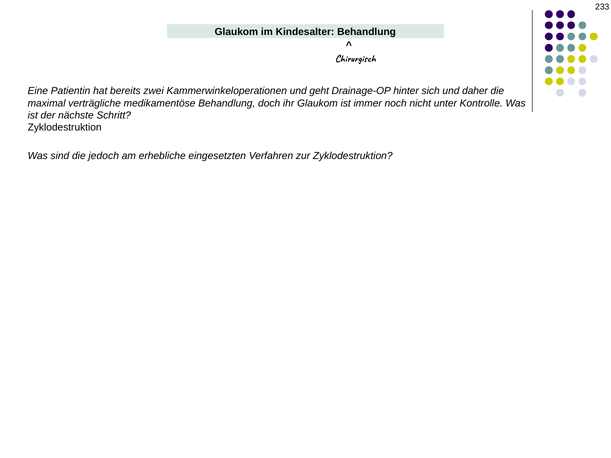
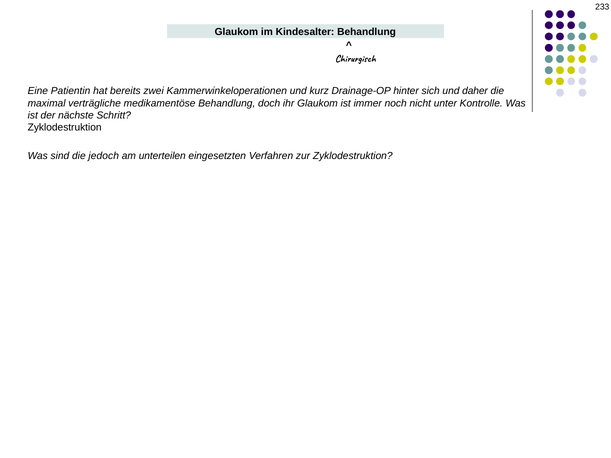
geht: geht -> kurz
erhebliche: erhebliche -> unterteilen
